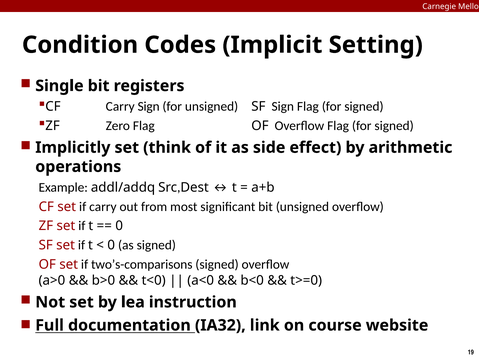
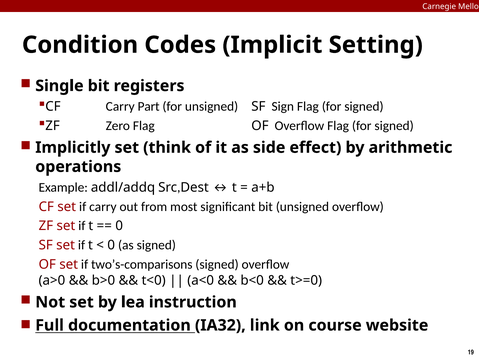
Carry Sign: Sign -> Part
